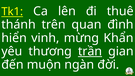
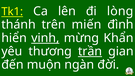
thuê: thuê -> lòng
quan: quan -> miến
vinh underline: none -> present
